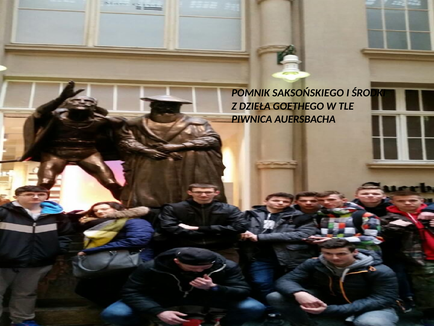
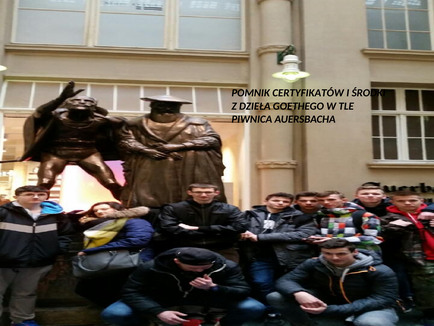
SAKSOŃSKIEGO: SAKSOŃSKIEGO -> CERTYFIKATÓW
